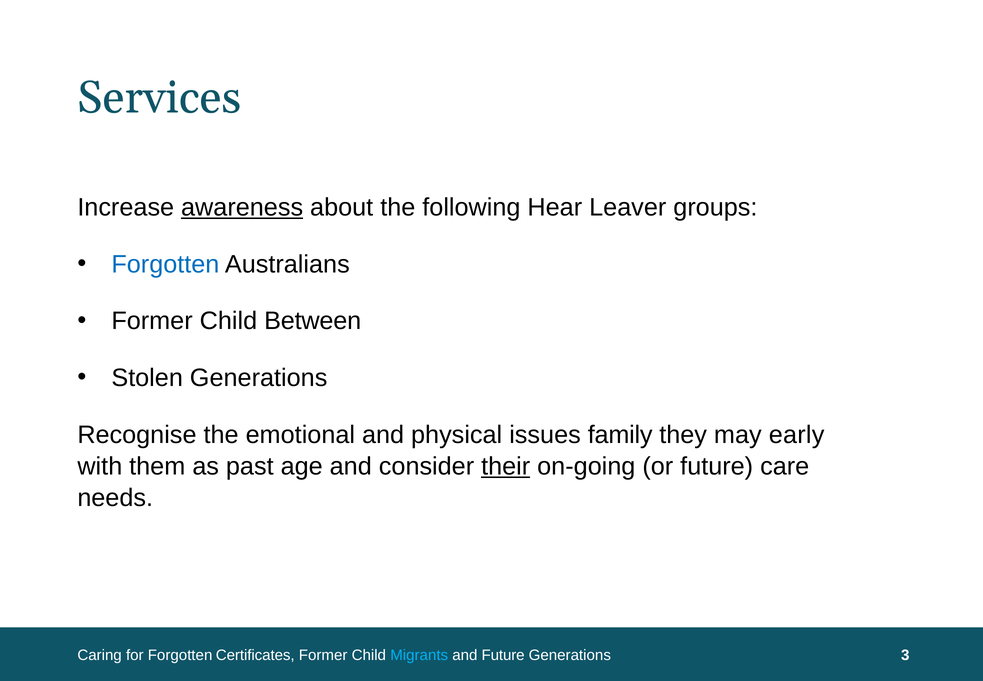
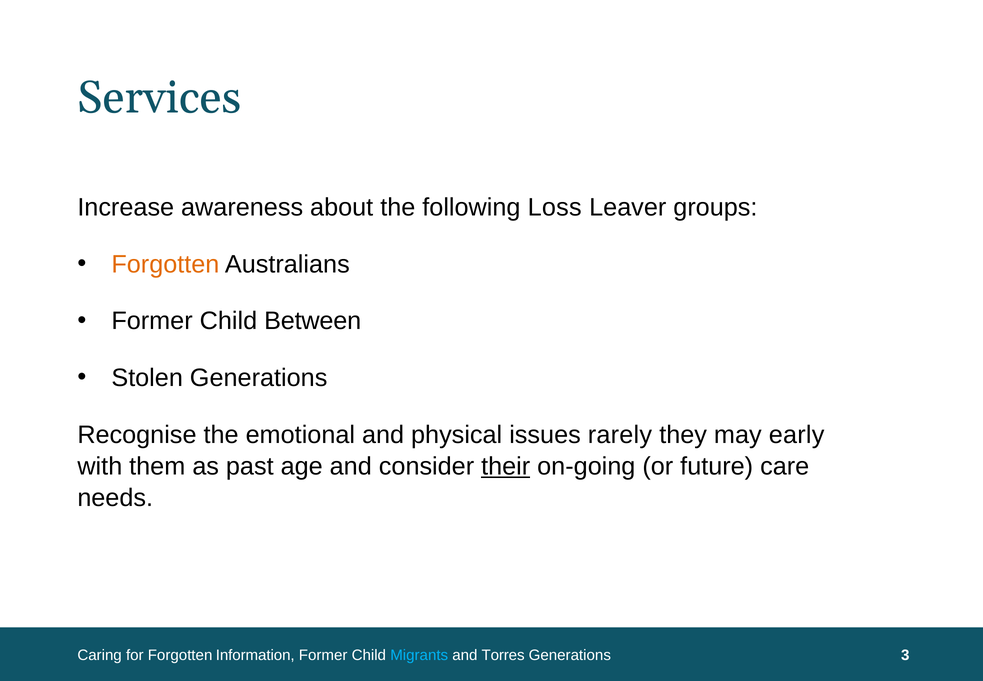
awareness underline: present -> none
Hear: Hear -> Loss
Forgotten at (165, 264) colour: blue -> orange
family: family -> rarely
Certificates: Certificates -> Information
and Future: Future -> Torres
